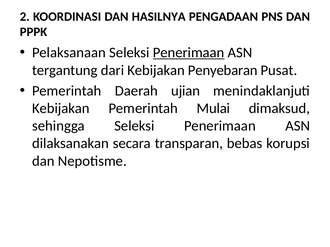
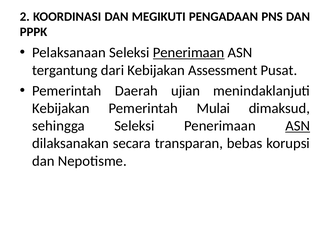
HASILNYA: HASILNYA -> MEGIKUTI
Penyebaran: Penyebaran -> Assessment
ASN at (298, 126) underline: none -> present
